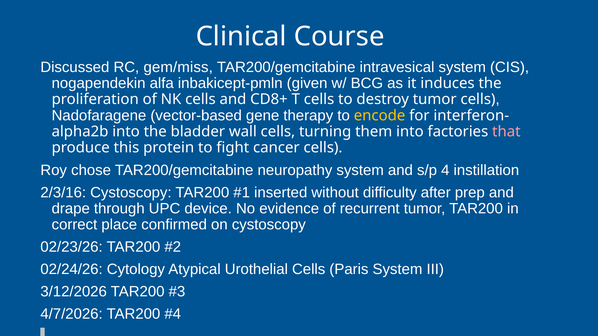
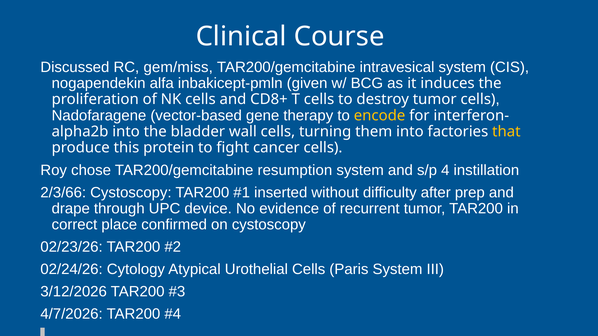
that colour: pink -> yellow
neuropathy: neuropathy -> resumption
2/3/16: 2/3/16 -> 2/3/66
